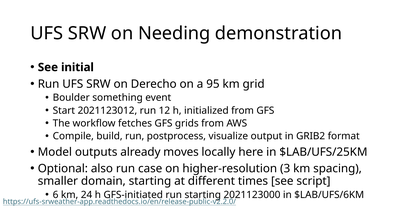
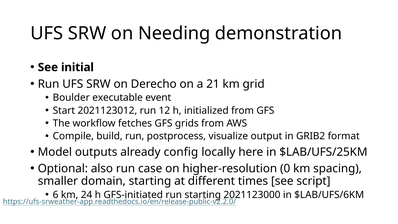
95: 95 -> 21
something: something -> executable
moves: moves -> config
3: 3 -> 0
